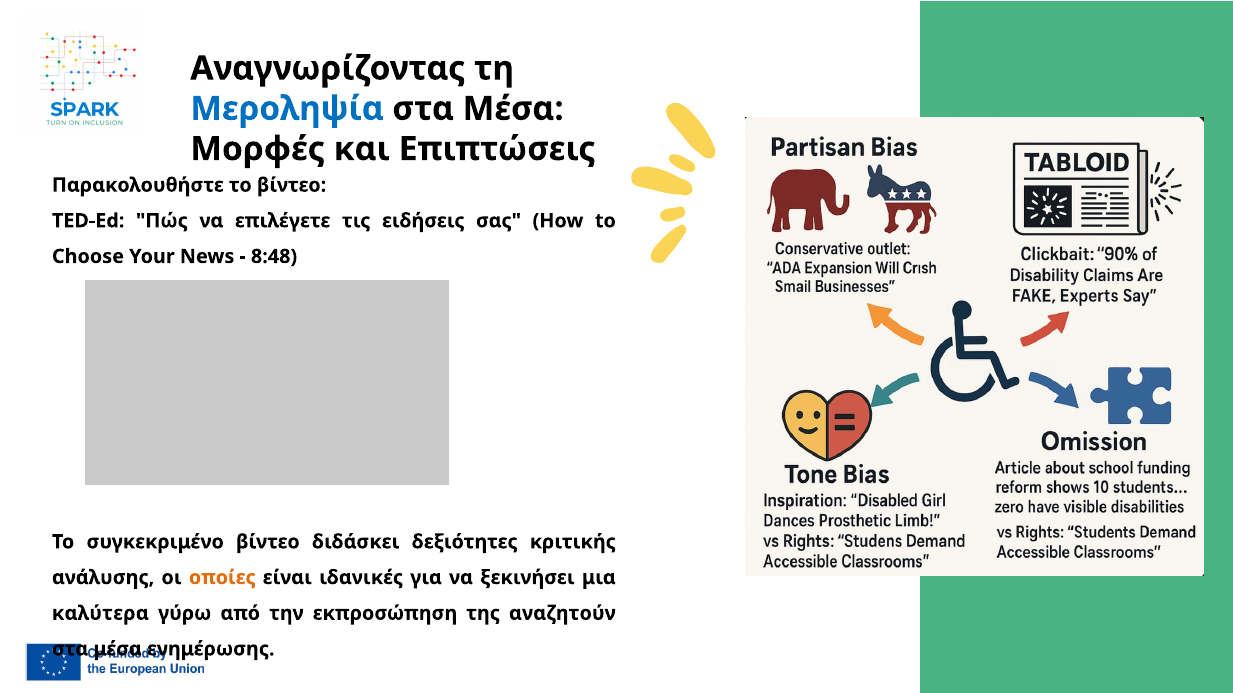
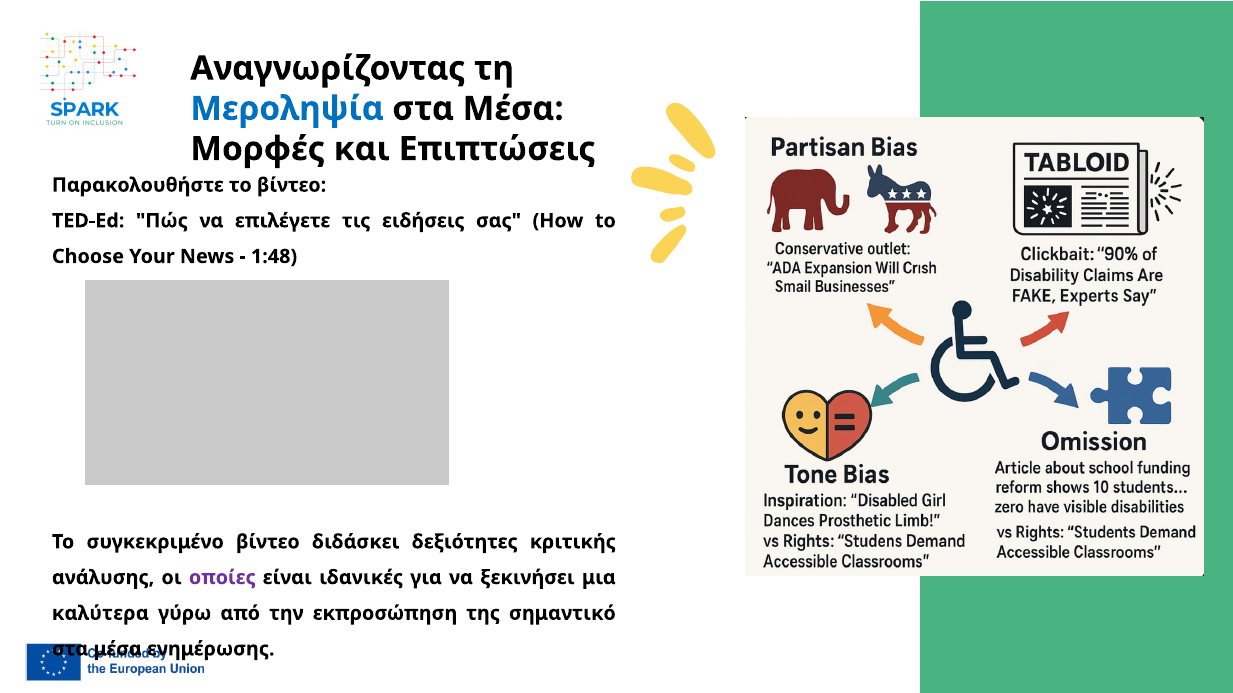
8:48: 8:48 -> 1:48
οποίες colour: orange -> purple
αναζητούν: αναζητούν -> σημαντικό
